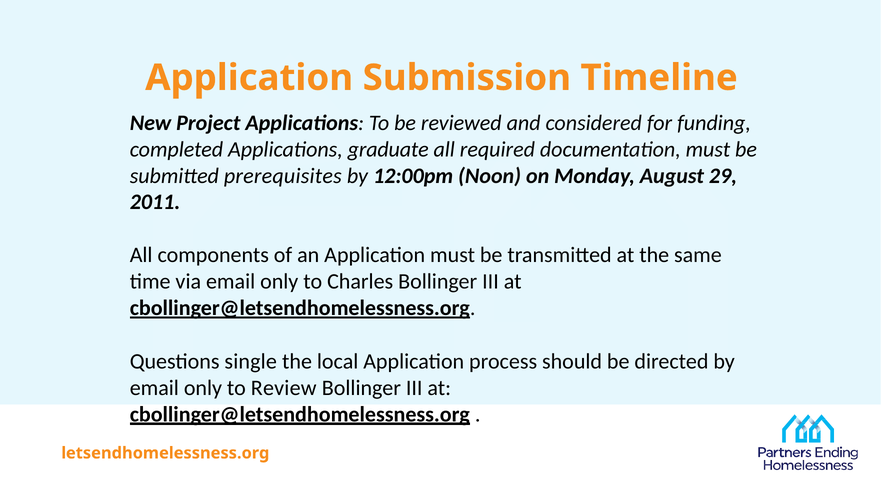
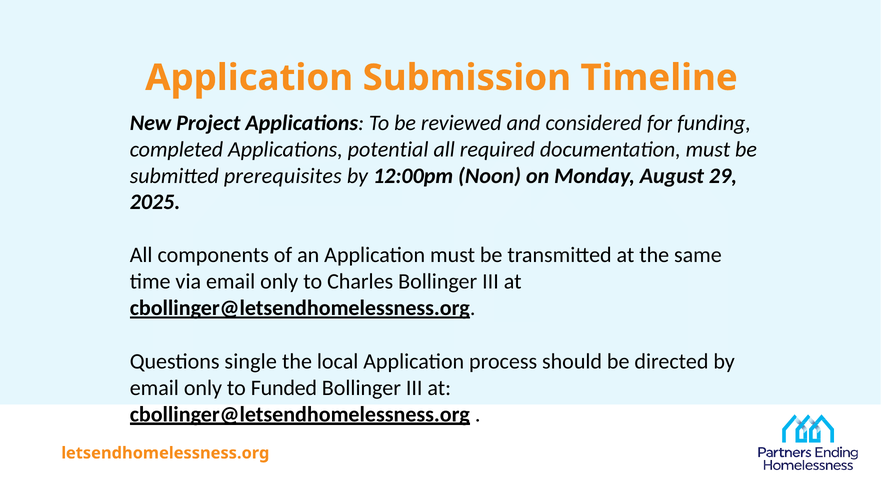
graduate: graduate -> potential
2011: 2011 -> 2025
Review: Review -> Funded
